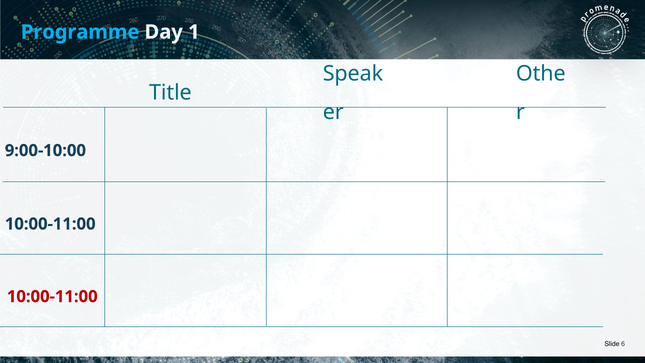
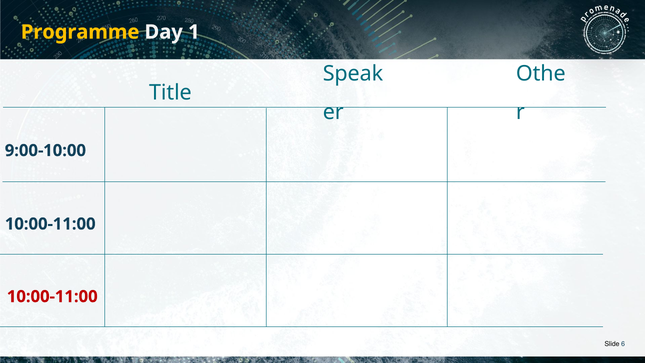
Programme colour: light blue -> yellow
